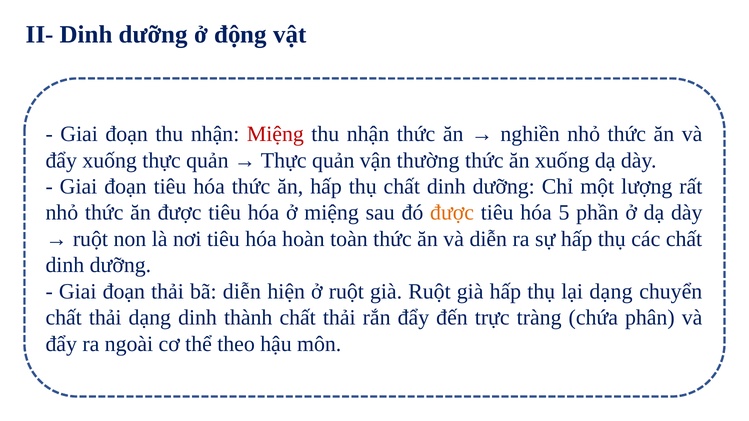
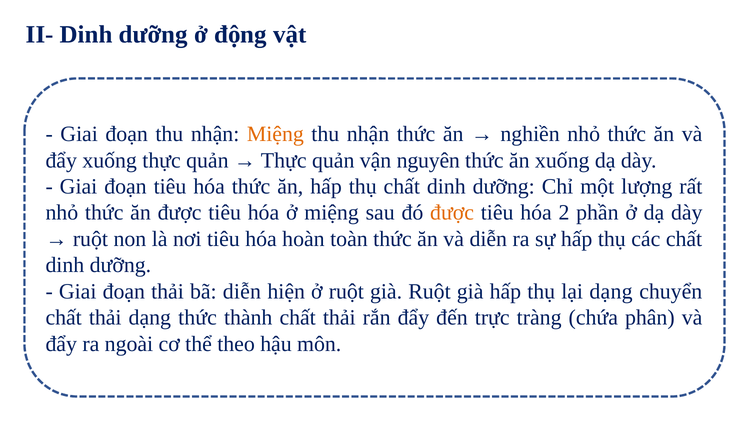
Miệng at (275, 134) colour: red -> orange
thường: thường -> nguyên
5: 5 -> 2
dạng dinh: dinh -> thức
